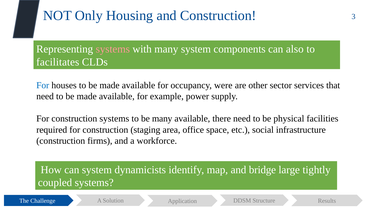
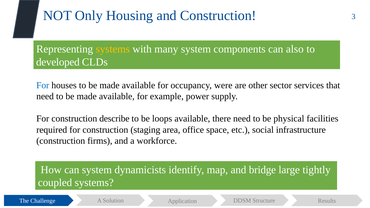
systems at (113, 49) colour: pink -> yellow
facilitates: facilitates -> developed
construction systems: systems -> describe
be many: many -> loops
